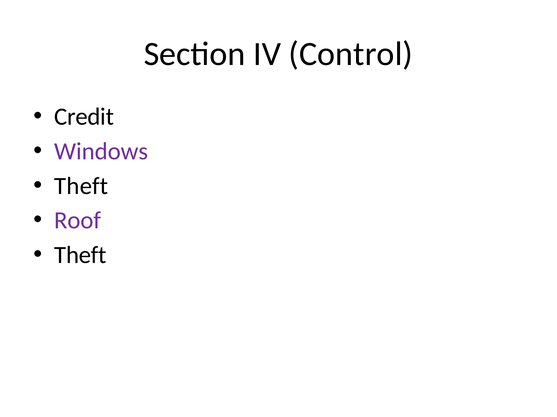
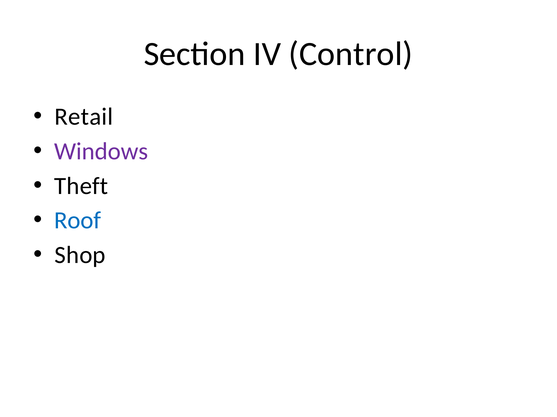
Credit: Credit -> Retail
Roof colour: purple -> blue
Theft at (80, 256): Theft -> Shop
